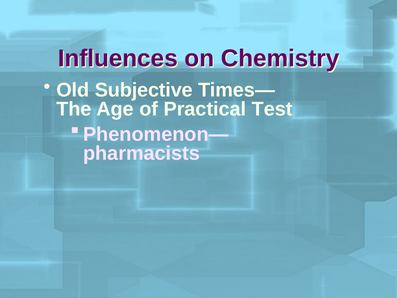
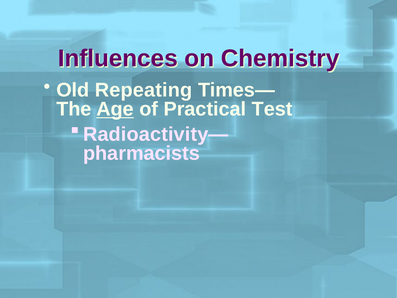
Subjective: Subjective -> Repeating
Age underline: none -> present
Phenomenon—: Phenomenon— -> Radioactivity—
